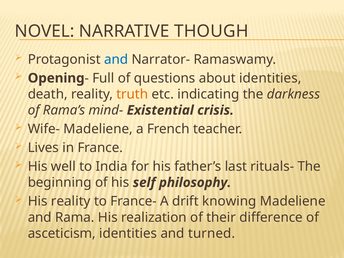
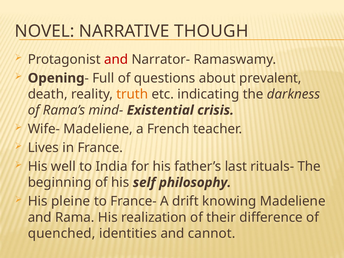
and at (116, 59) colour: blue -> red
about identities: identities -> prevalent
His reality: reality -> pleine
asceticism: asceticism -> quenched
turned: turned -> cannot
